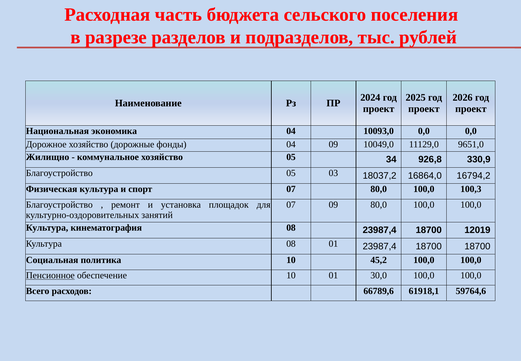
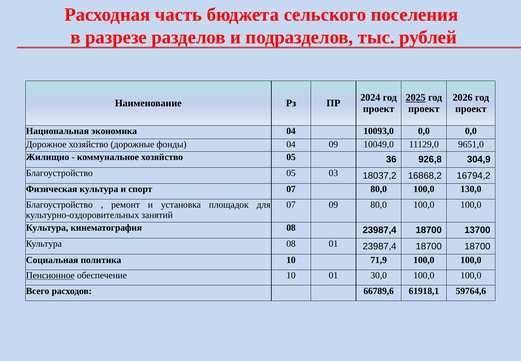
2025 underline: none -> present
34: 34 -> 36
330,9: 330,9 -> 304,9
16864,0: 16864,0 -> 16868,2
100,3: 100,3 -> 130,0
12019: 12019 -> 13700
45,2: 45,2 -> 71,9
